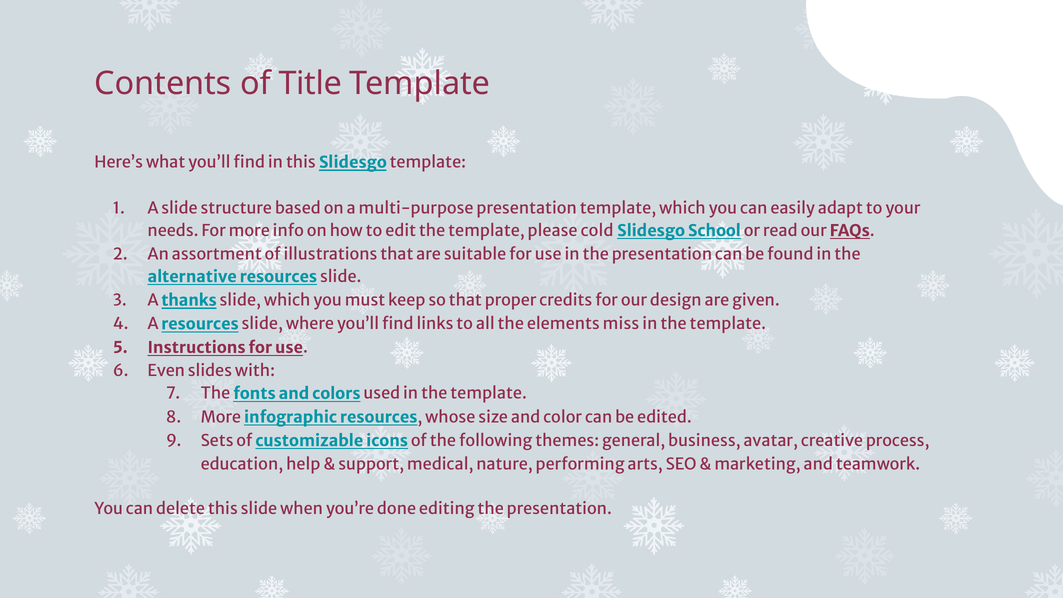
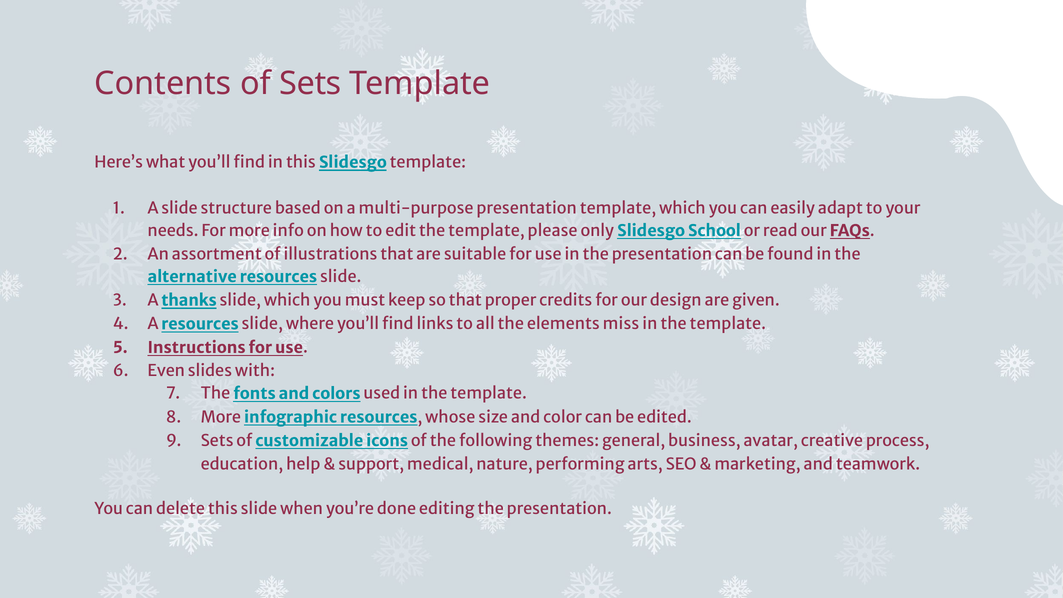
of Title: Title -> Sets
cold: cold -> only
